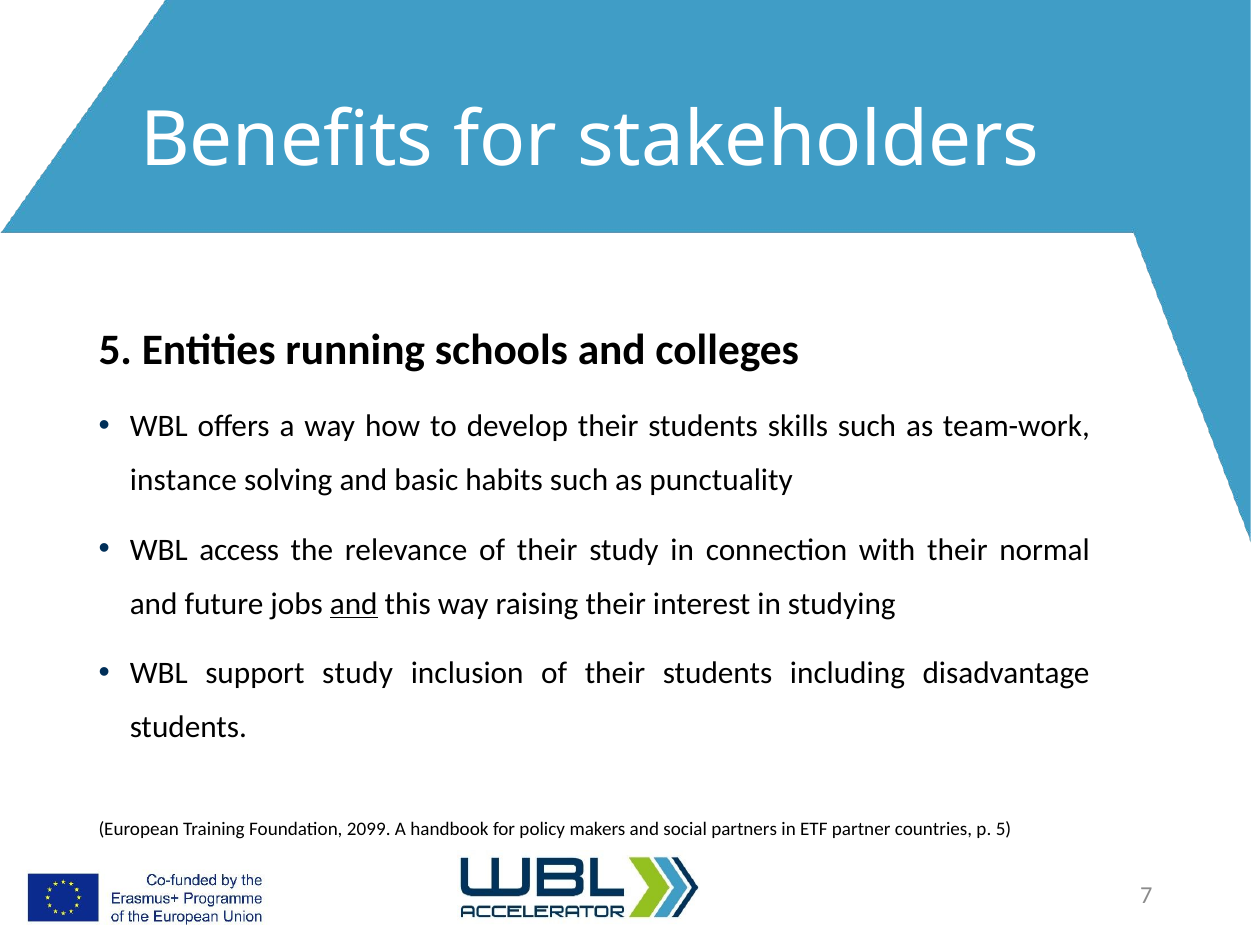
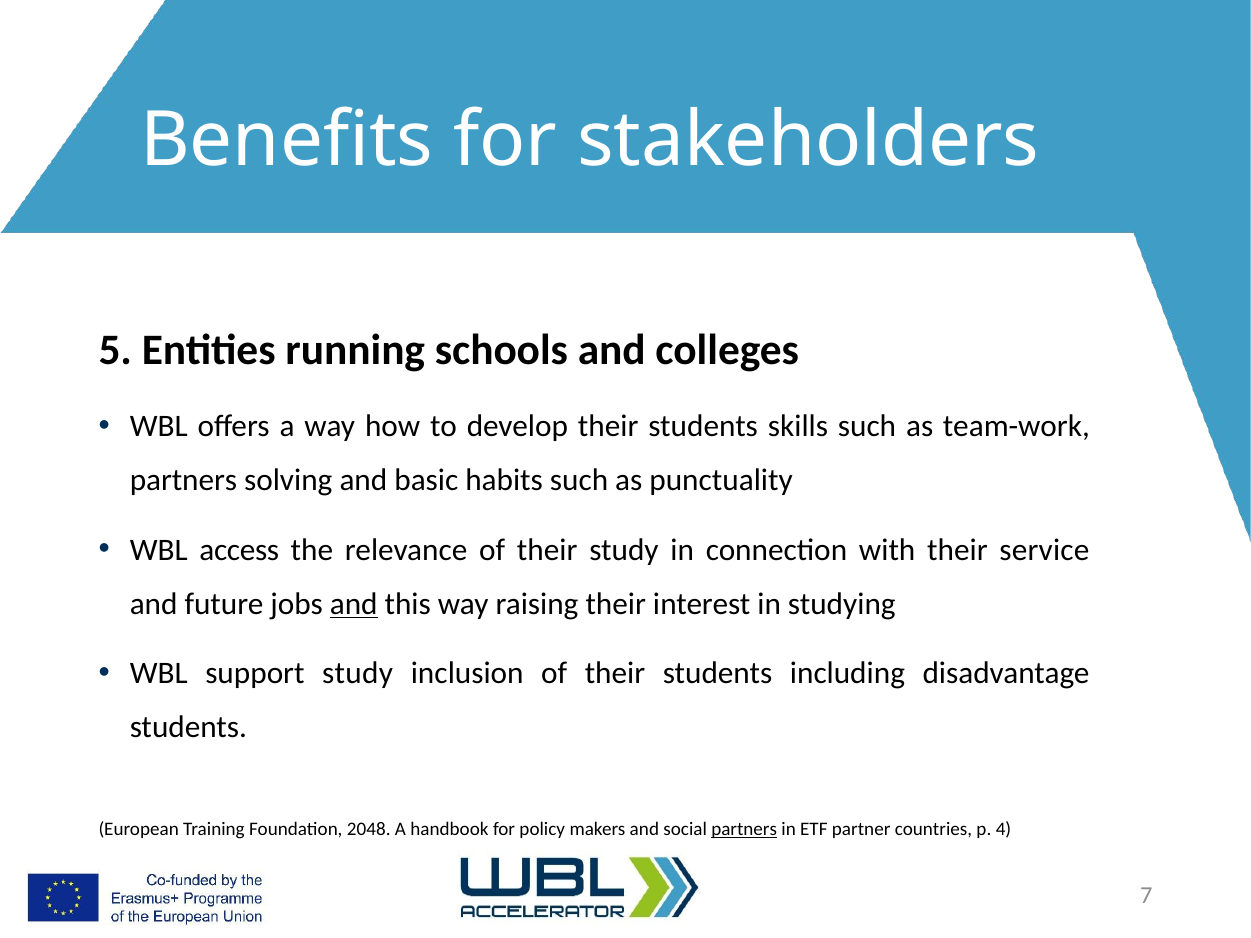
instance at (183, 481): instance -> partners
normal: normal -> service
2099: 2099 -> 2048
partners at (744, 829) underline: none -> present
p 5: 5 -> 4
